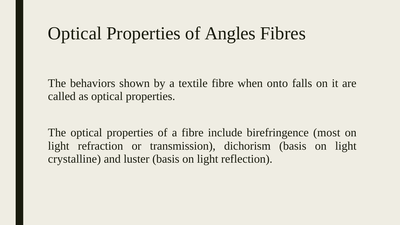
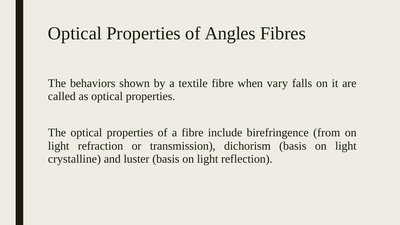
onto: onto -> vary
most: most -> from
